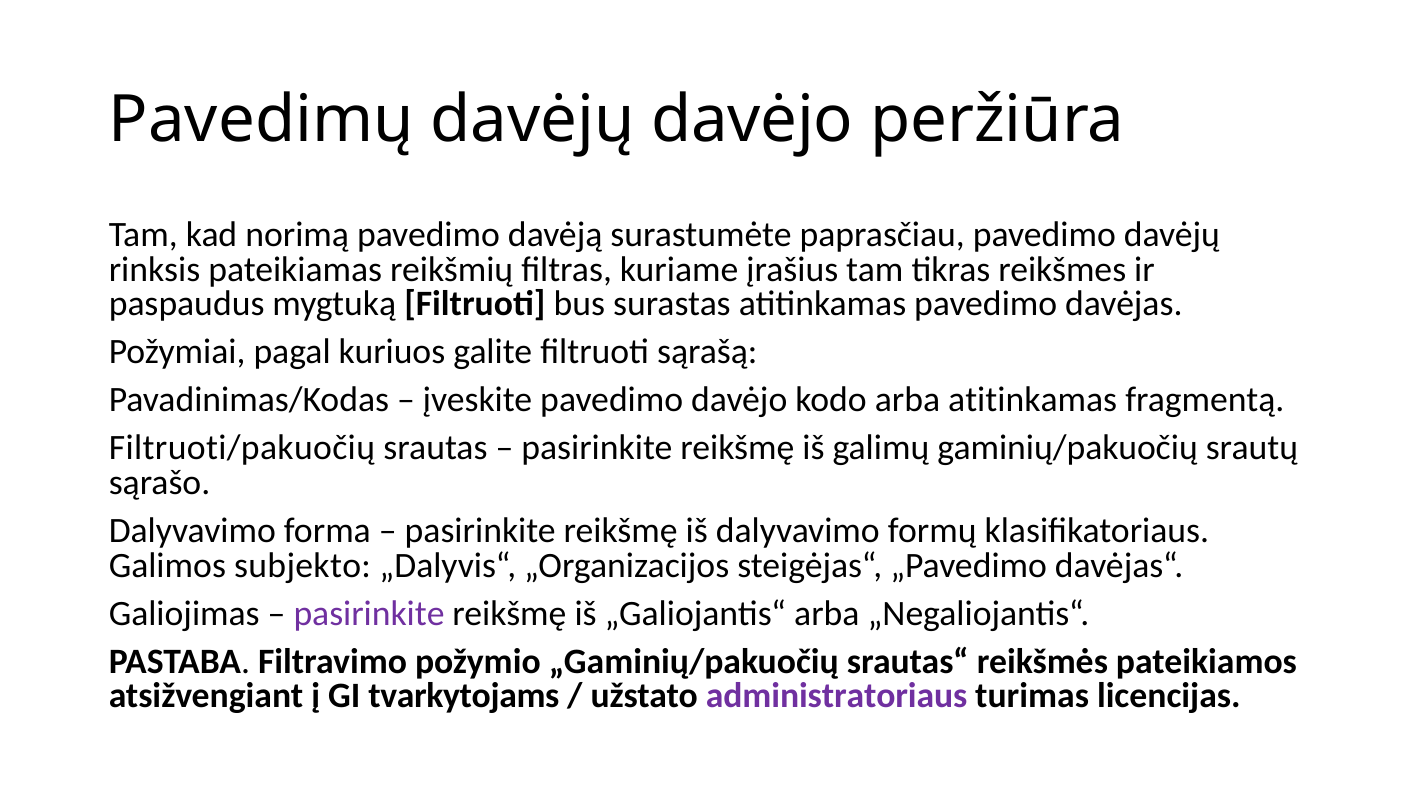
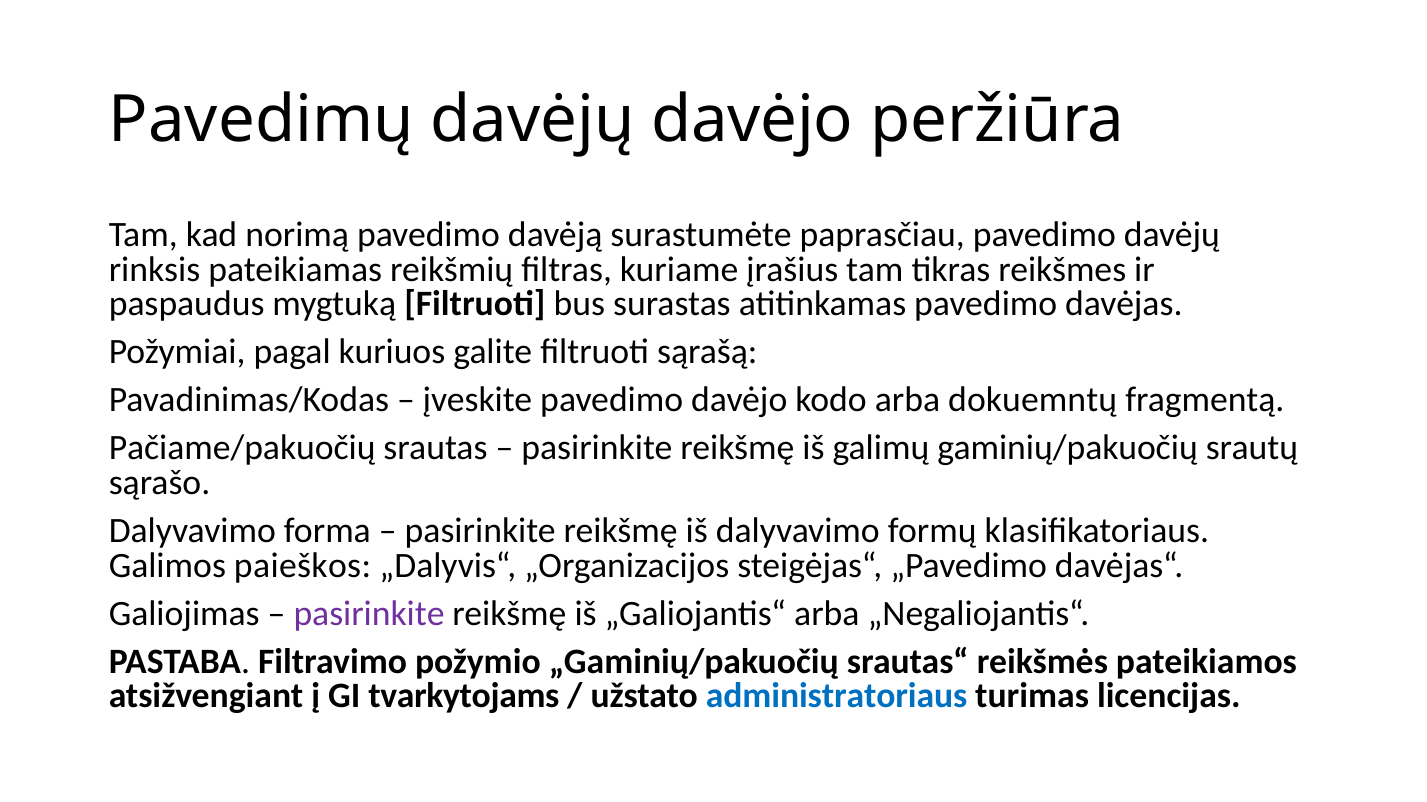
arba atitinkamas: atitinkamas -> dokuemntų
Filtruoti/pakuočių: Filtruoti/pakuočių -> Pačiame/pakuočių
subjekto: subjekto -> paieškos
administratoriaus colour: purple -> blue
